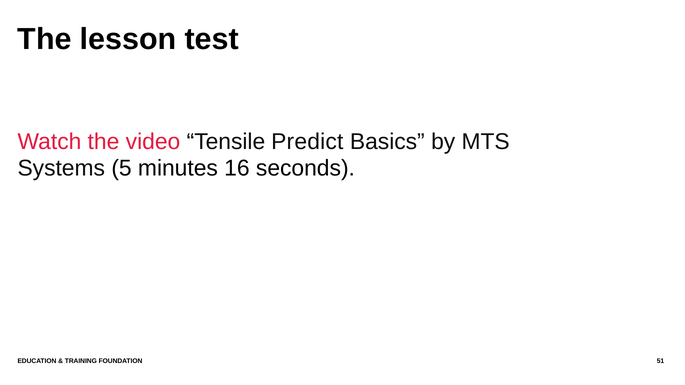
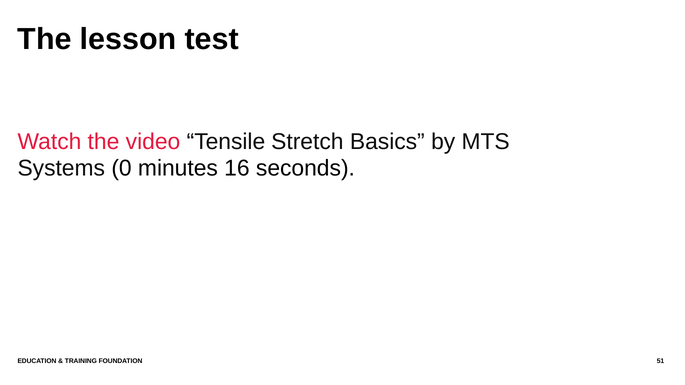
Predict: Predict -> Stretch
5: 5 -> 0
